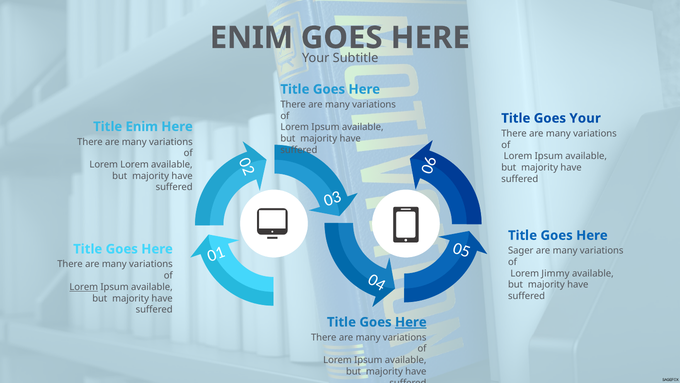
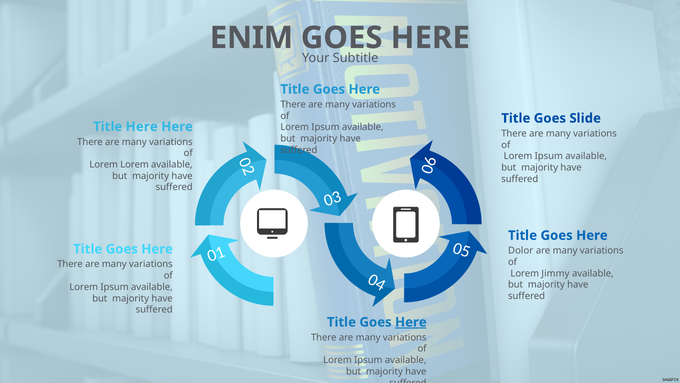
Goes Your: Your -> Slide
Title Enim: Enim -> Here
Sager: Sager -> Dolor
Lorem at (84, 287) underline: present -> none
